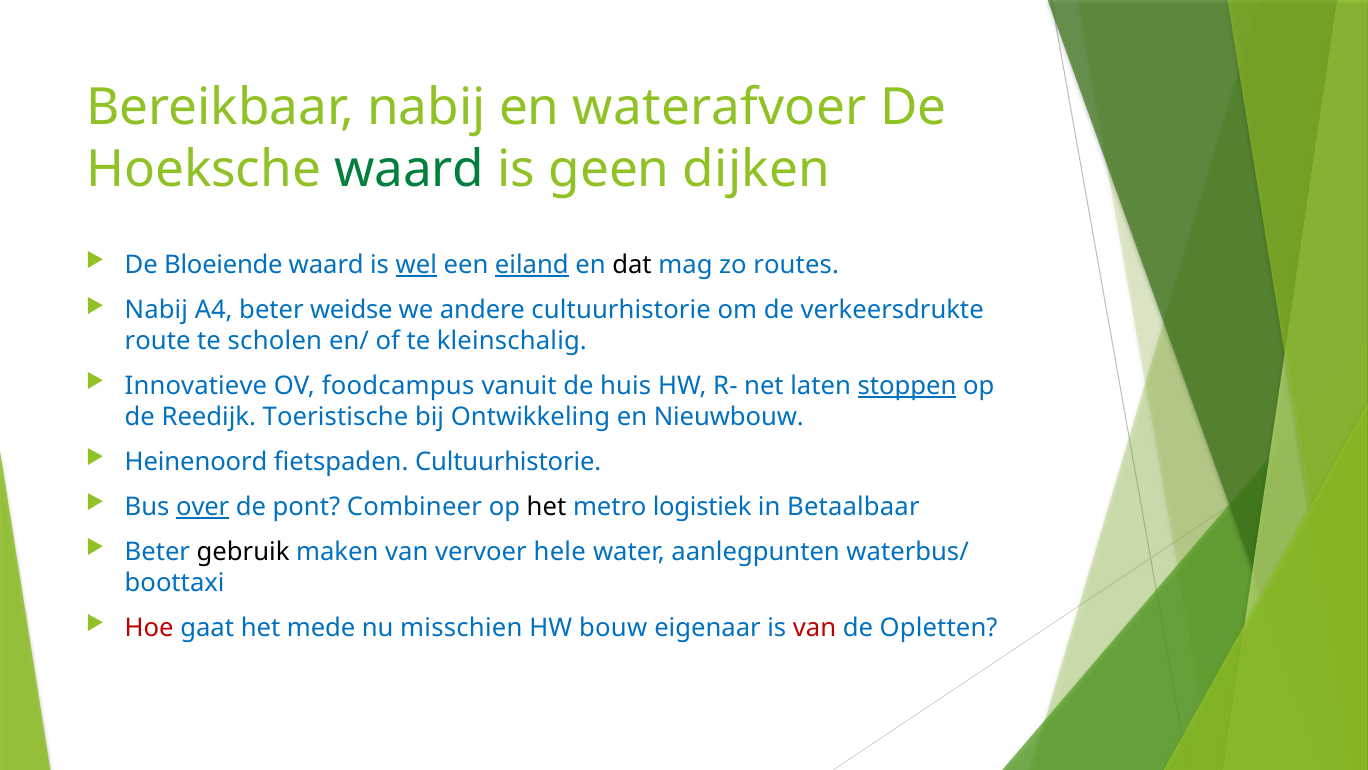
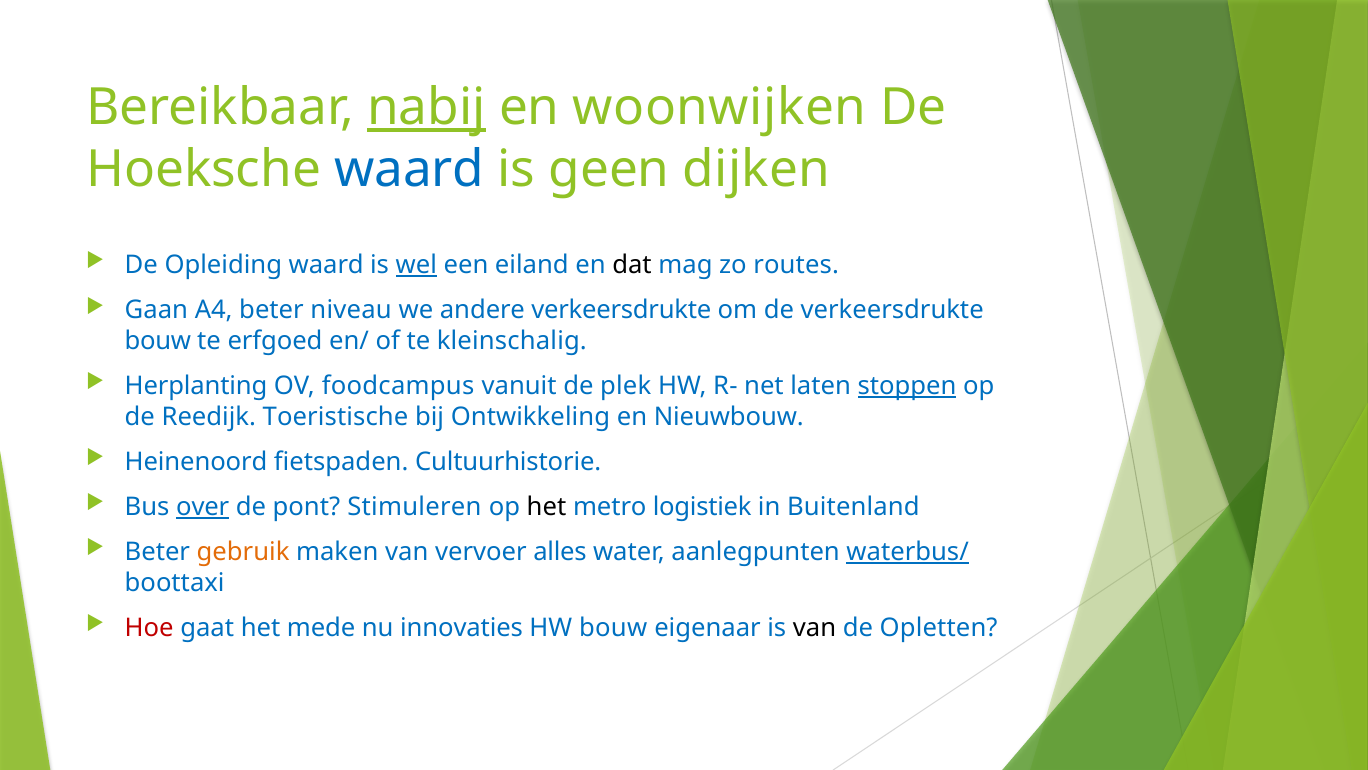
nabij at (426, 108) underline: none -> present
waterafvoer: waterafvoer -> woonwijken
waard at (409, 169) colour: green -> blue
Bloeiende: Bloeiende -> Opleiding
eiland underline: present -> none
Nabij at (156, 310): Nabij -> Gaan
weidse: weidse -> niveau
andere cultuurhistorie: cultuurhistorie -> verkeersdrukte
route at (158, 341): route -> bouw
scholen: scholen -> erfgoed
Innovatieve: Innovatieve -> Herplanting
huis: huis -> plek
Combineer: Combineer -> Stimuleren
Betaalbaar: Betaalbaar -> Buitenland
gebruik colour: black -> orange
hele: hele -> alles
waterbus/ underline: none -> present
misschien: misschien -> innovaties
van at (815, 627) colour: red -> black
